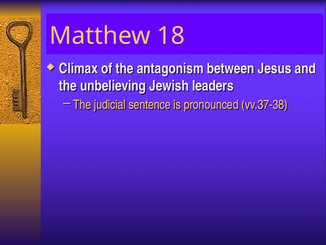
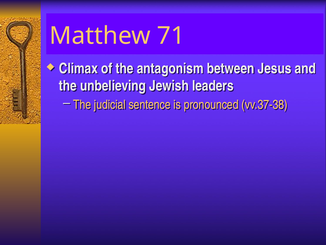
18: 18 -> 71
